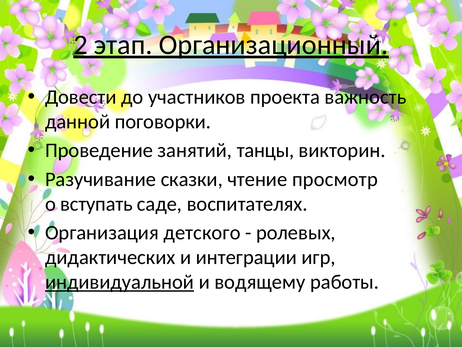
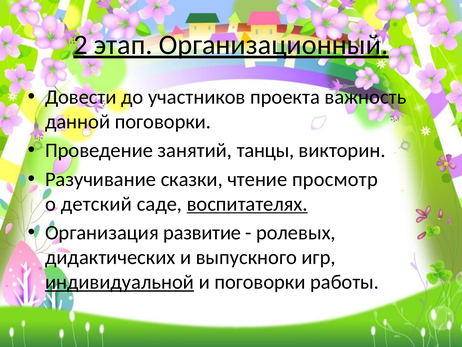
вступать: вступать -> детский
воспитателях underline: none -> present
детского: детского -> развитие
интеграции: интеграции -> выпускного
и водящему: водящему -> поговорки
